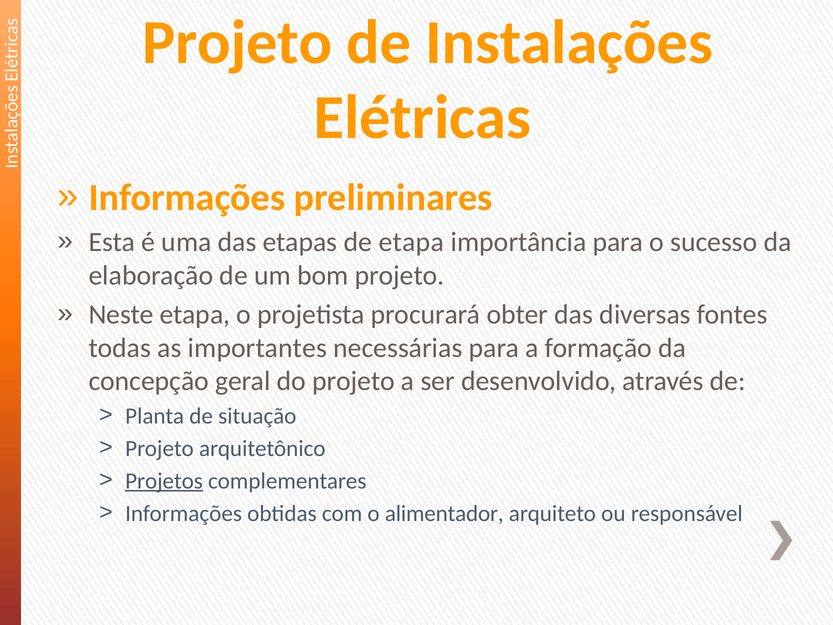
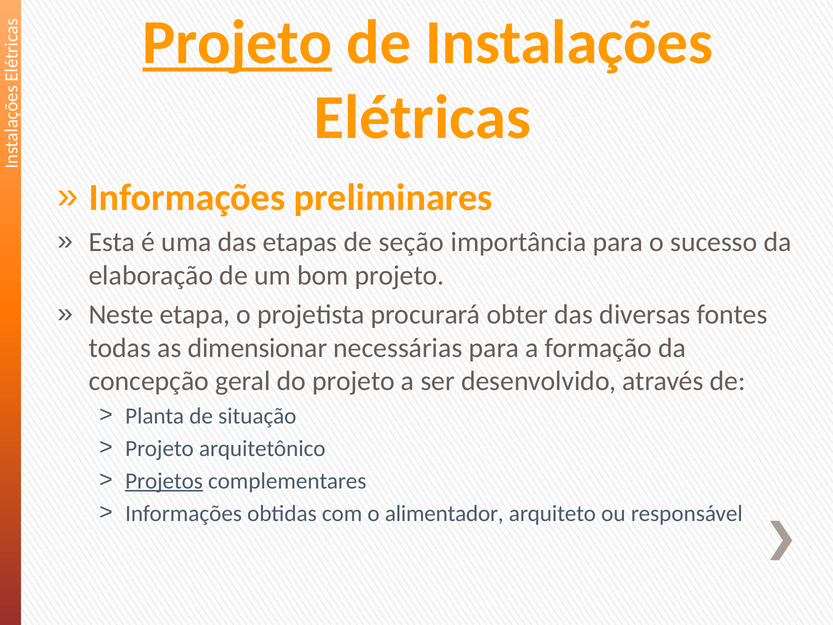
Projeto at (237, 43) underline: none -> present
de etapa: etapa -> seção
importantes: importantes -> dimensionar
